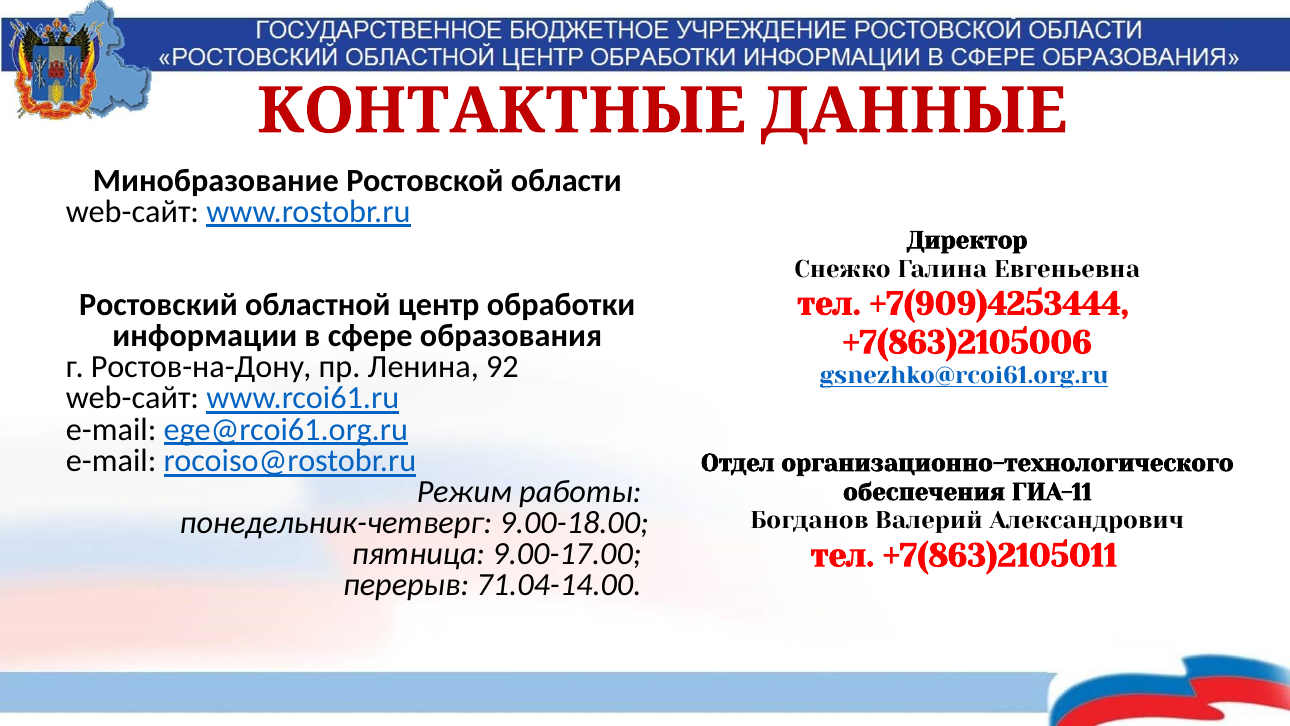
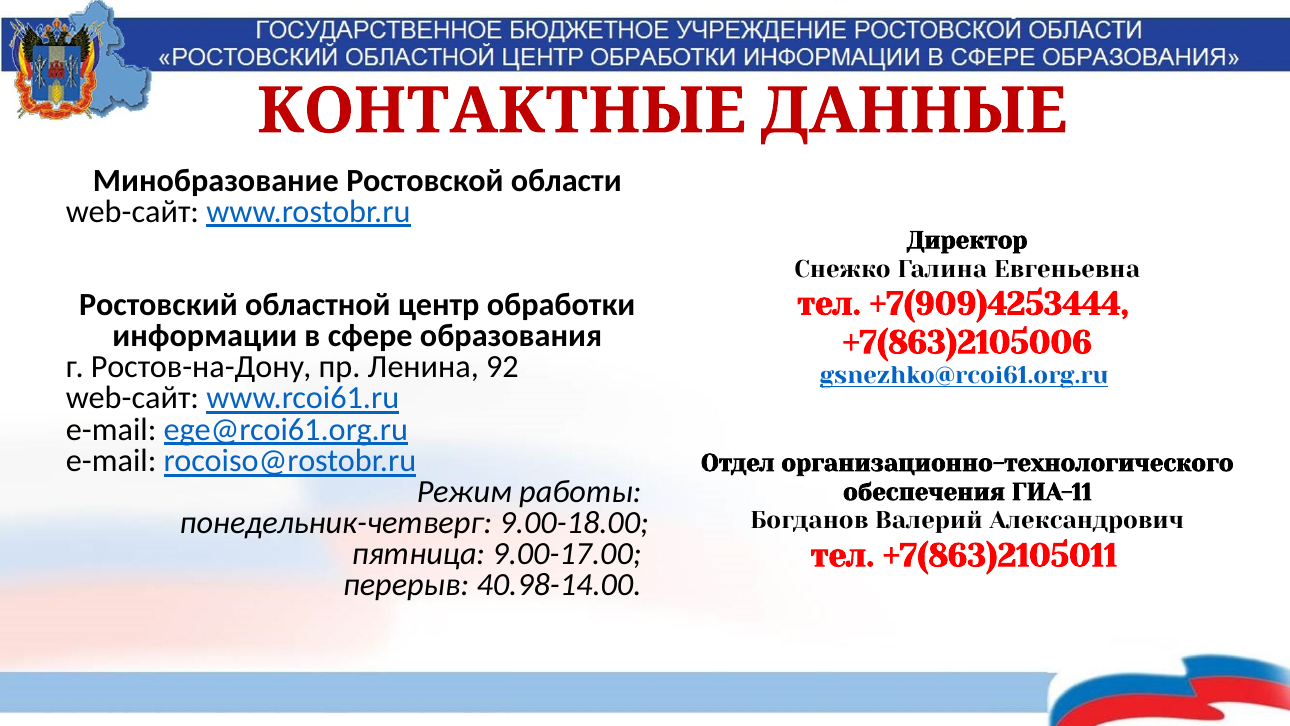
71.04-14.00: 71.04-14.00 -> 40.98-14.00
